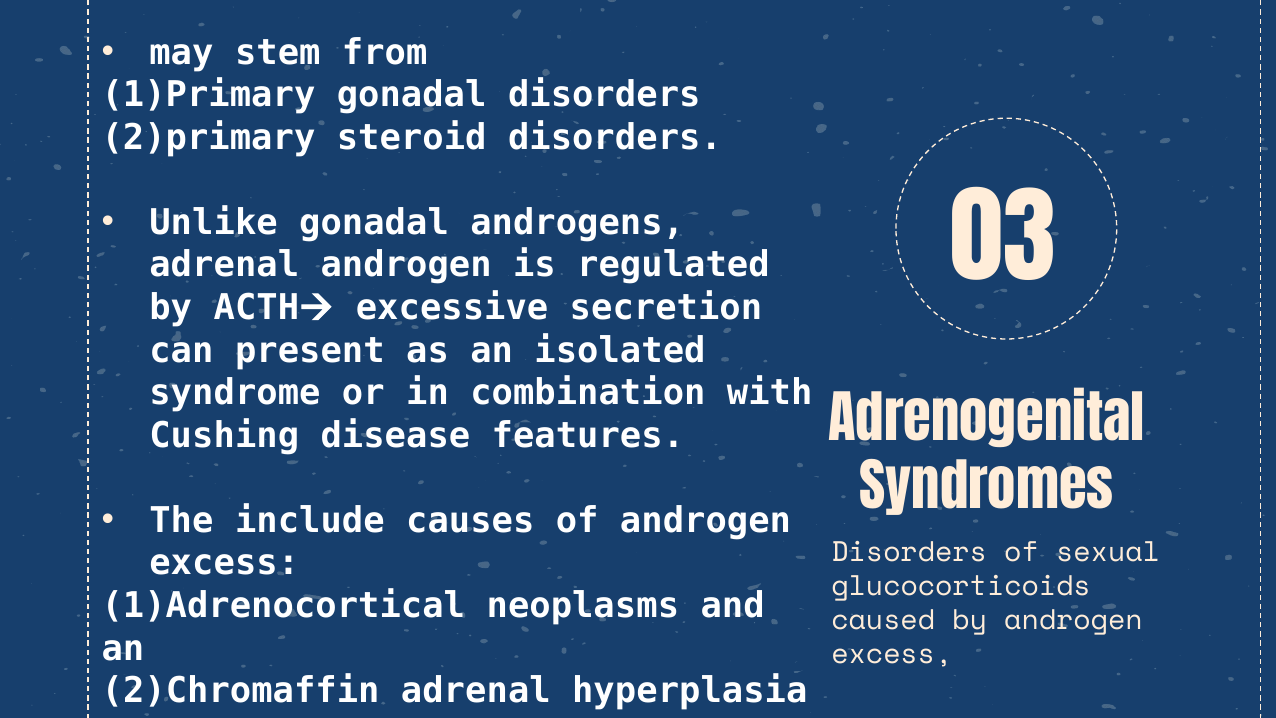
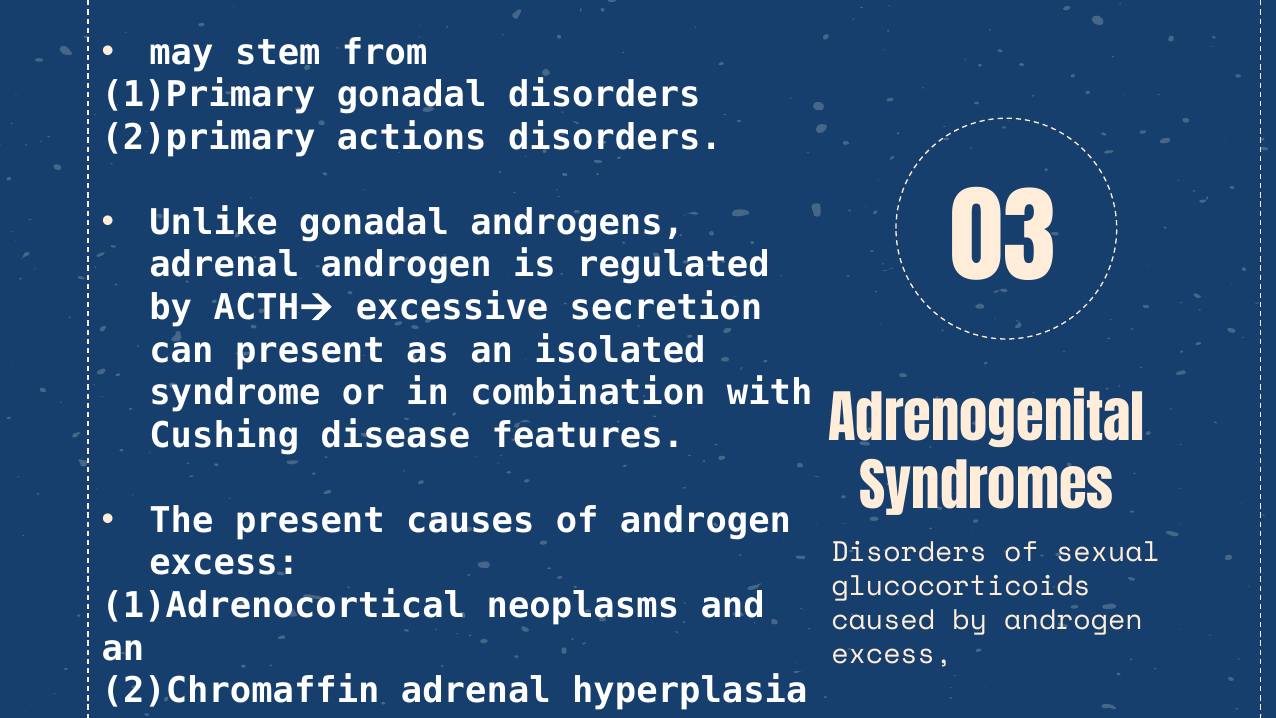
steroid: steroid -> actions
The include: include -> present
